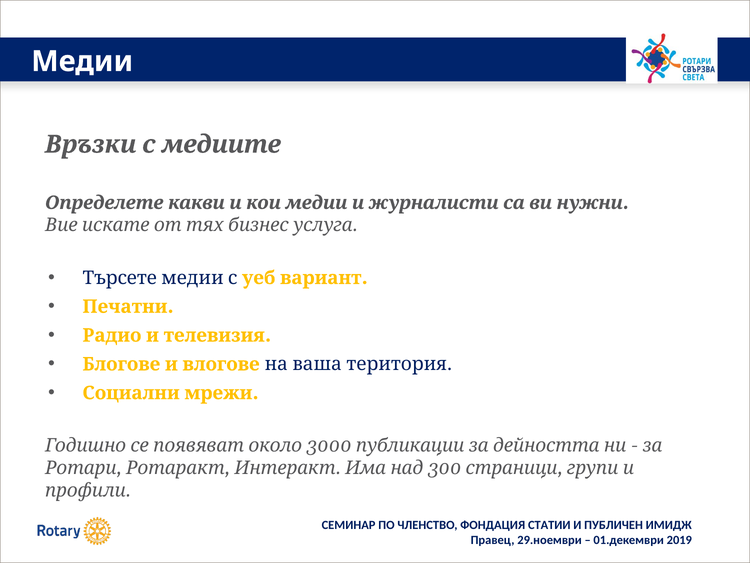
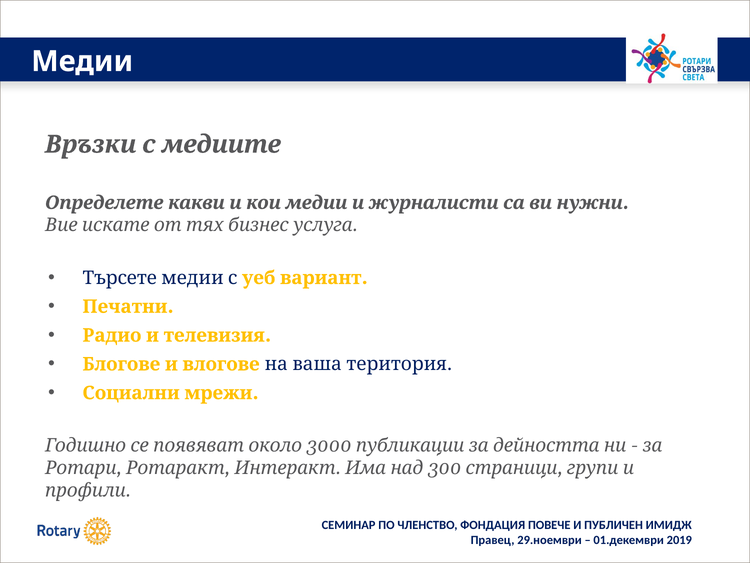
СТАТИИ: СТАТИИ -> ПОВЕЧЕ
